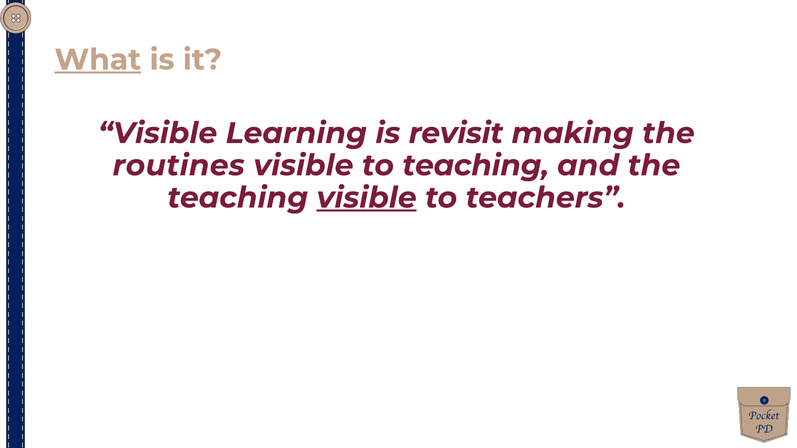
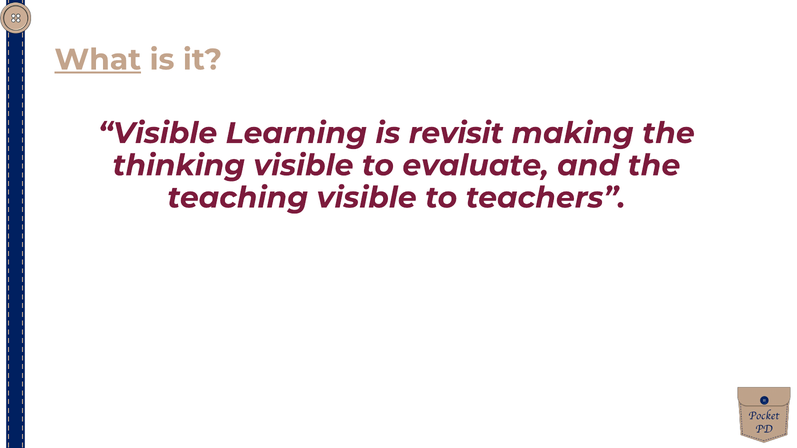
routines: routines -> thinking
to teaching: teaching -> evaluate
visible at (367, 198) underline: present -> none
